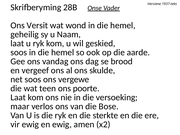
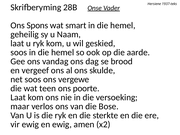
Versit: Versit -> Spons
wond: wond -> smart
